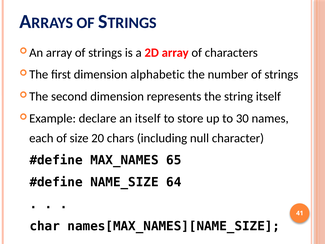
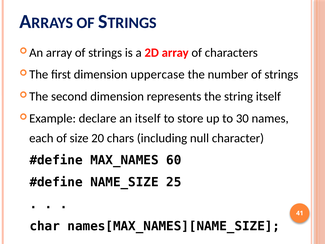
alphabetic: alphabetic -> uppercase
65: 65 -> 60
64: 64 -> 25
